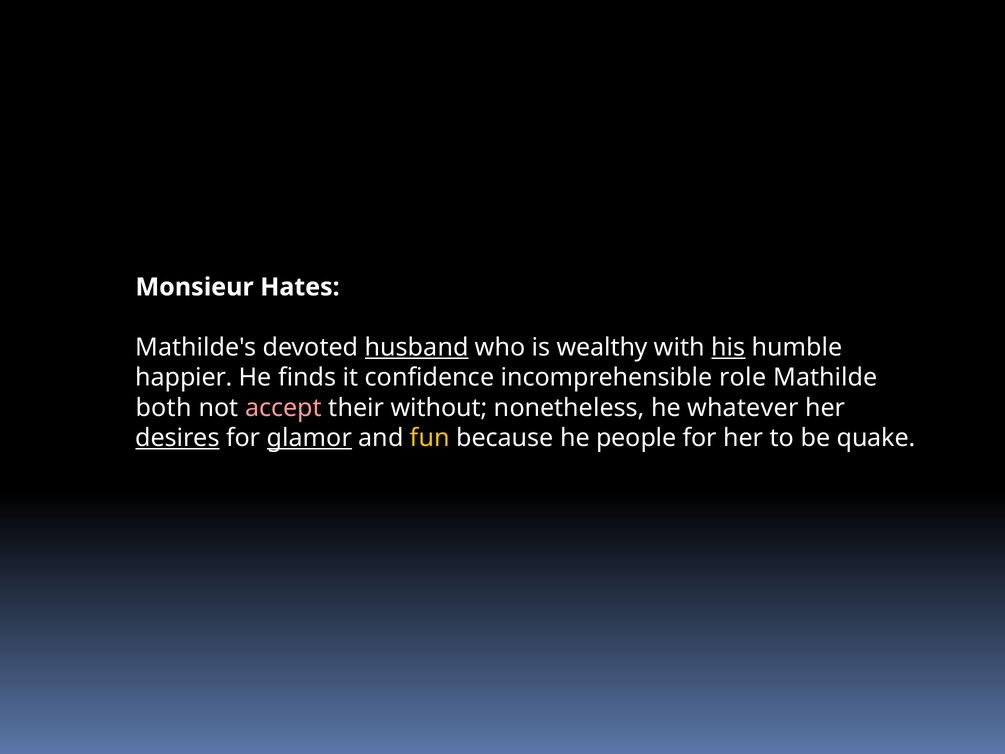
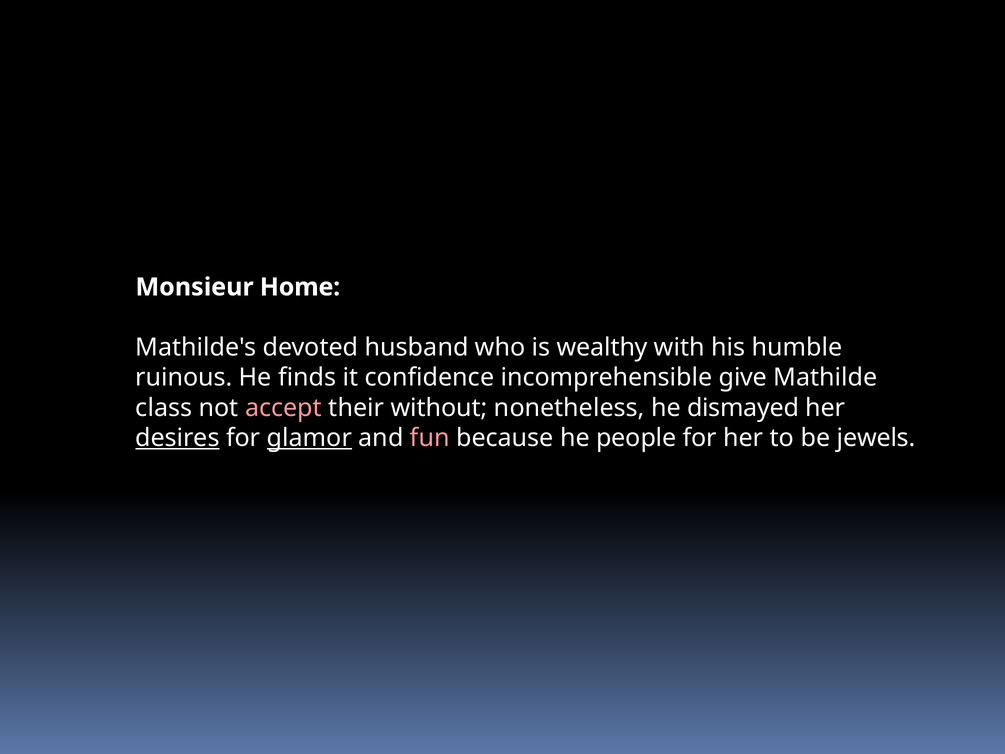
Hates: Hates -> Home
husband underline: present -> none
his underline: present -> none
happier: happier -> ruinous
role: role -> give
both: both -> class
whatever: whatever -> dismayed
fun colour: yellow -> pink
quake: quake -> jewels
